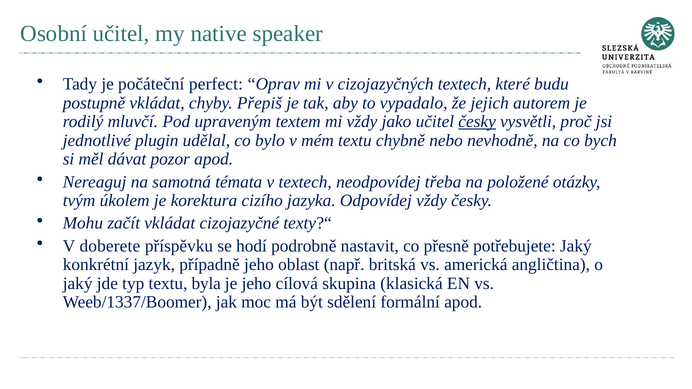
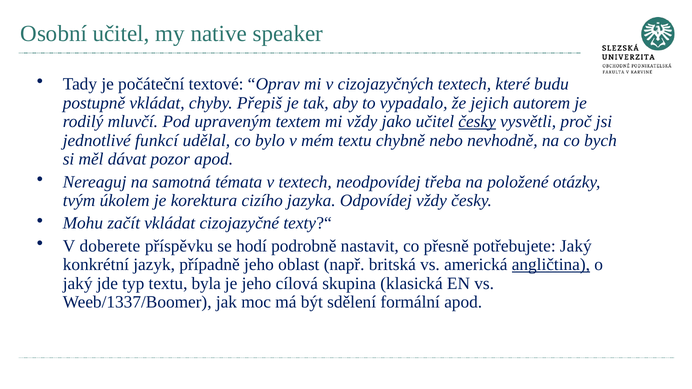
perfect: perfect -> textové
plugin: plugin -> funkcí
angličtina underline: none -> present
